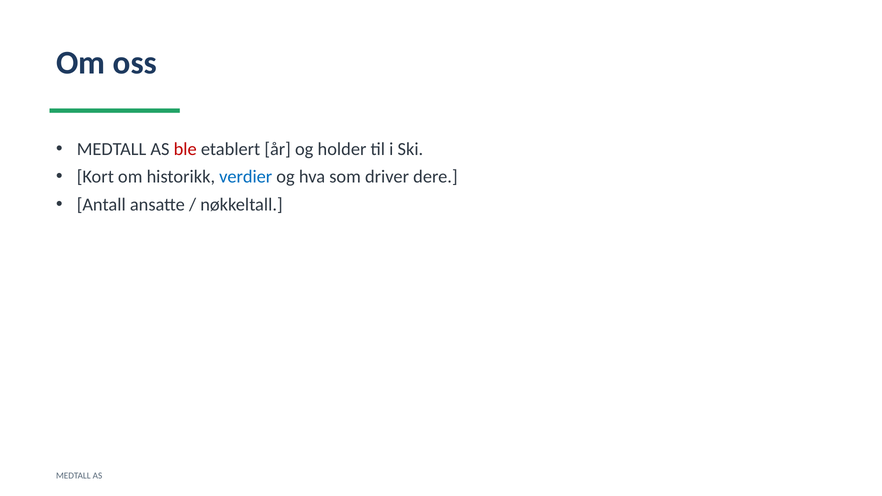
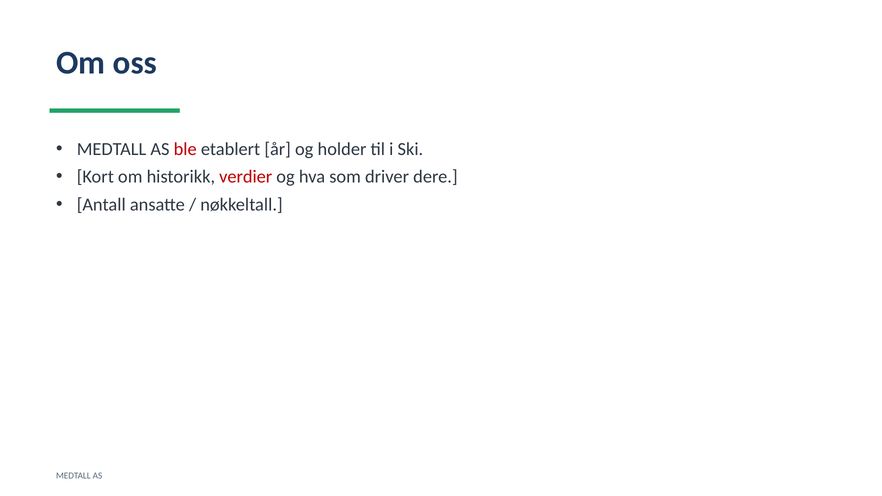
verdier colour: blue -> red
